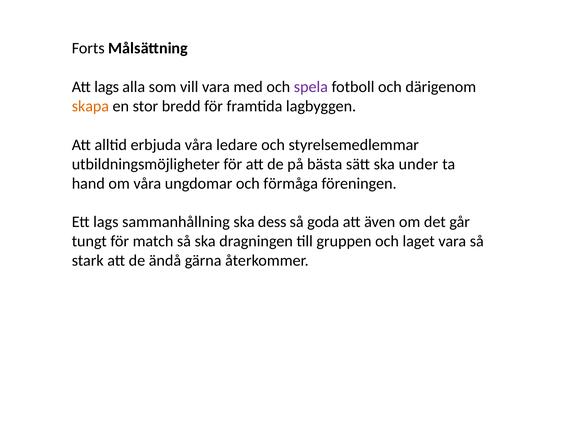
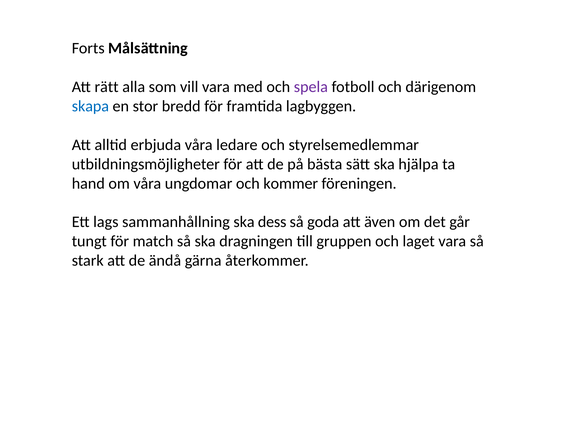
Att lags: lags -> rätt
skapa colour: orange -> blue
under: under -> hjälpa
förmåga: förmåga -> kommer
